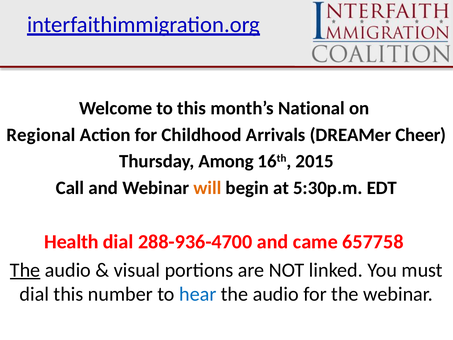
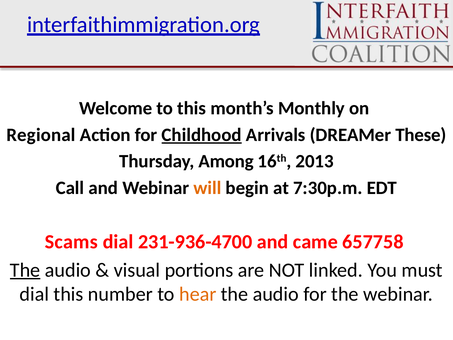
National: National -> Monthly
Childhood underline: none -> present
Cheer: Cheer -> These
2015: 2015 -> 2013
5:30p.m: 5:30p.m -> 7:30p.m
Health: Health -> Scams
288-936-4700: 288-936-4700 -> 231-936-4700
hear colour: blue -> orange
